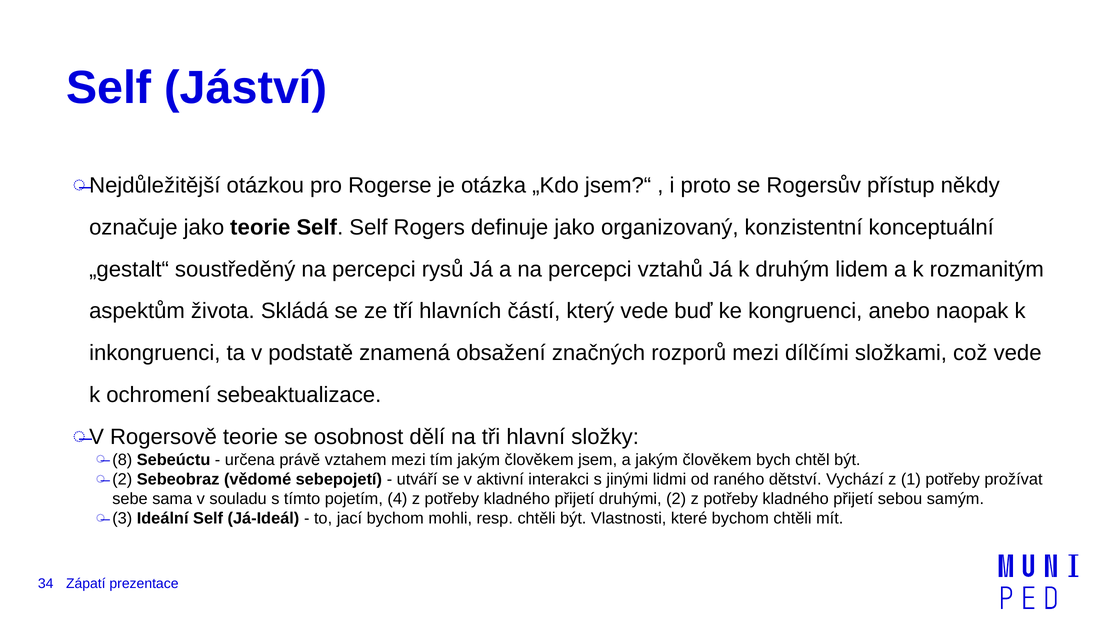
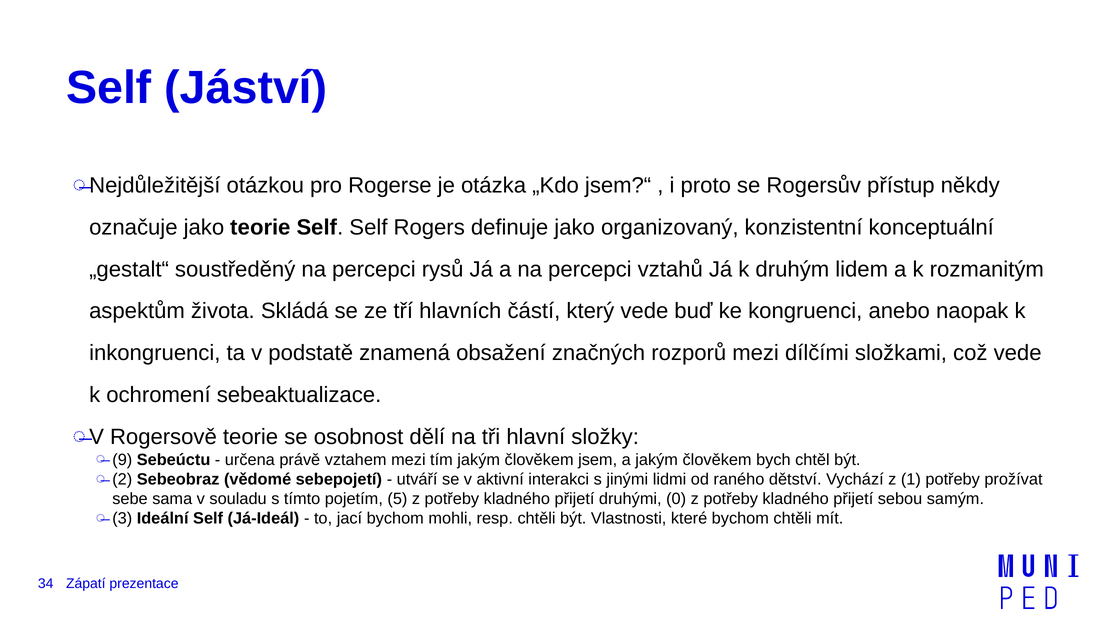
8: 8 -> 9
4: 4 -> 5
druhými 2: 2 -> 0
